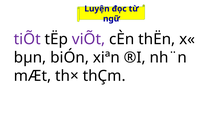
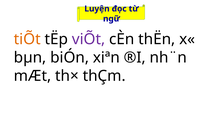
tiÕt colour: purple -> orange
